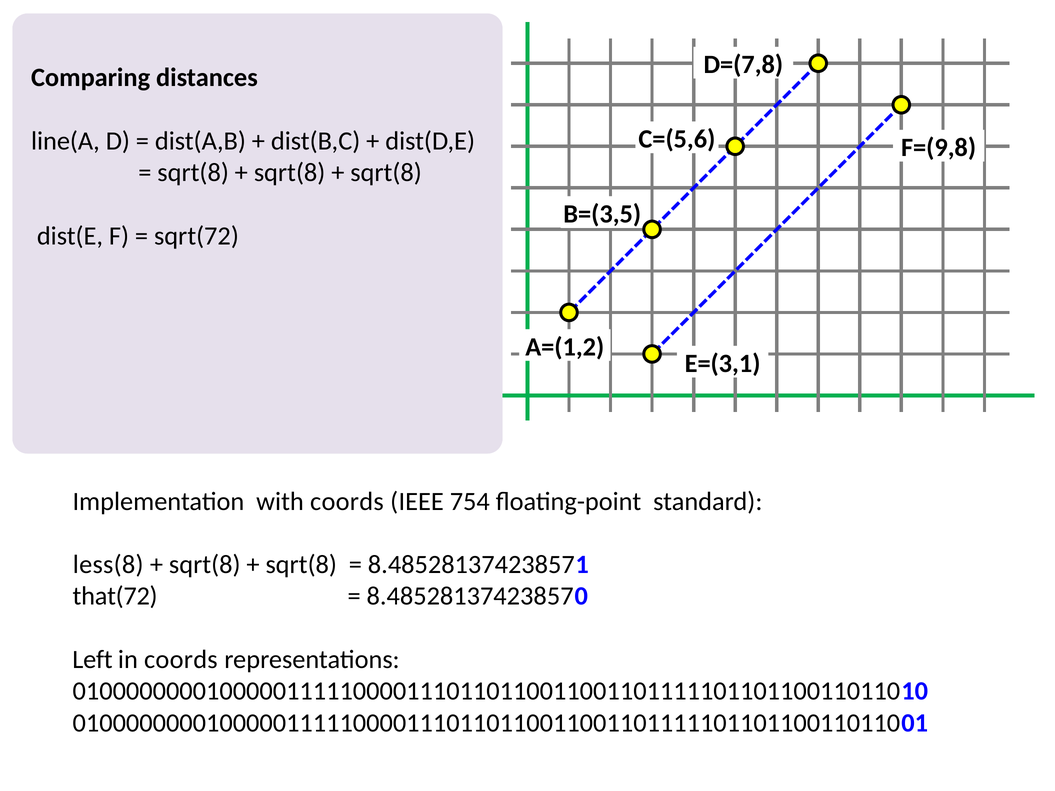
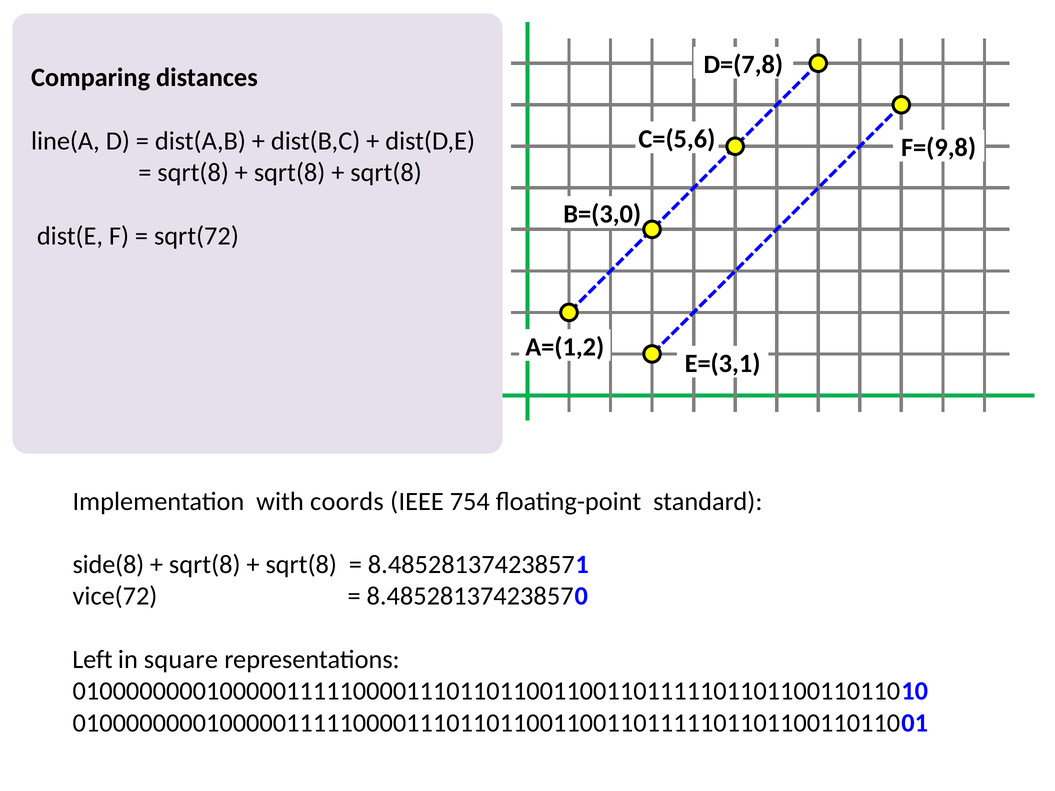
B=(3,5: B=(3,5 -> B=(3,0
less(8: less(8 -> side(8
that(72: that(72 -> vice(72
in coords: coords -> square
